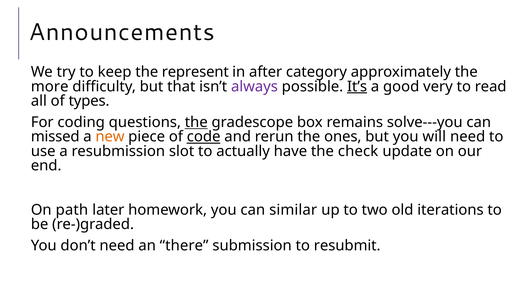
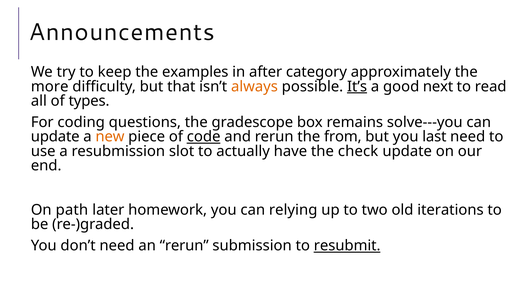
represent: represent -> examples
always colour: purple -> orange
very: very -> next
the at (196, 122) underline: present -> none
missed at (55, 137): missed -> update
ones: ones -> from
will: will -> last
similar: similar -> relying
an there: there -> rerun
resubmit underline: none -> present
